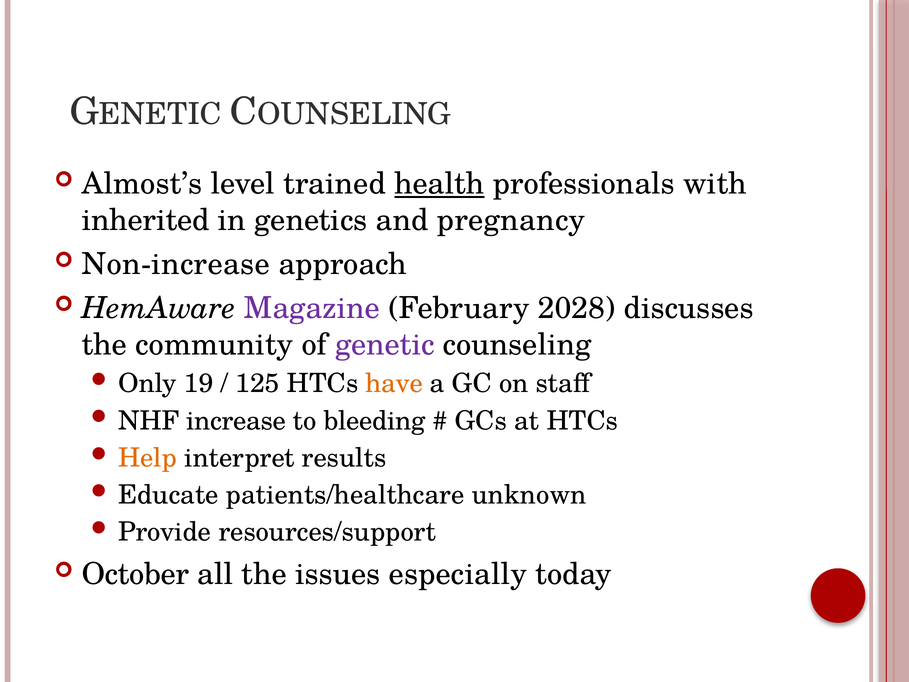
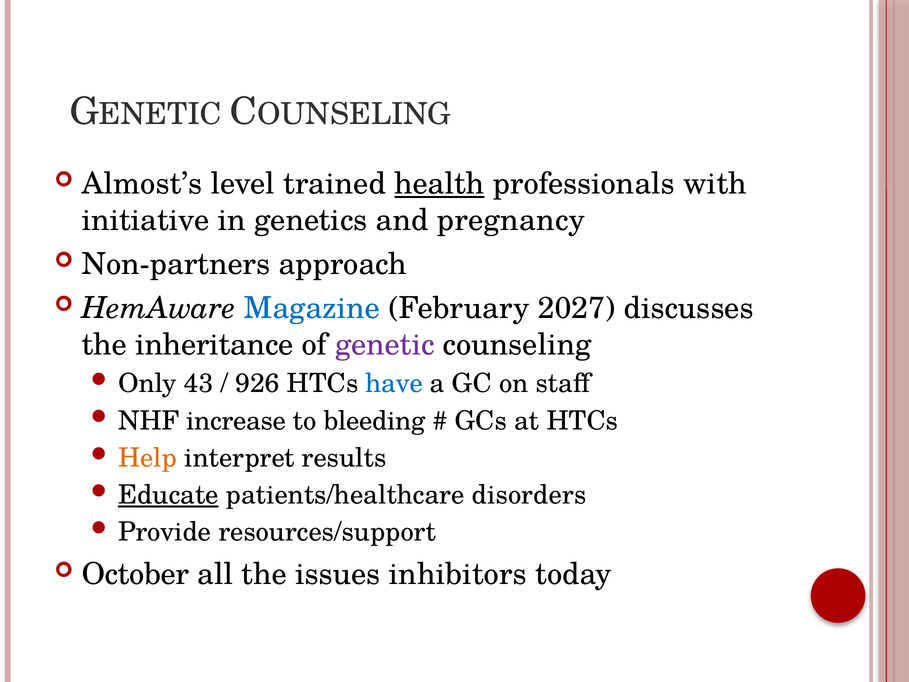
inherited: inherited -> initiative
Non-increase: Non-increase -> Non-partners
Magazine colour: purple -> blue
2028: 2028 -> 2027
community: community -> inheritance
19: 19 -> 43
125: 125 -> 926
have colour: orange -> blue
Educate underline: none -> present
unknown: unknown -> disorders
especially: especially -> inhibitors
